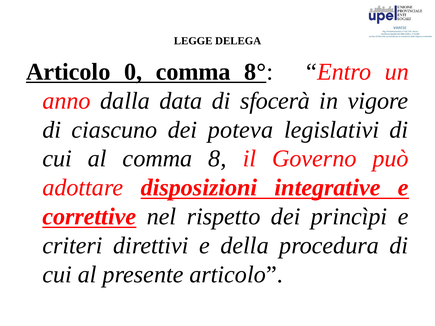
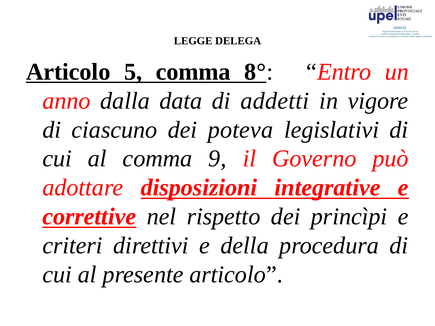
0: 0 -> 5
sfocerà: sfocerà -> addetti
8: 8 -> 9
